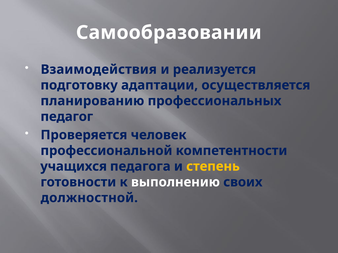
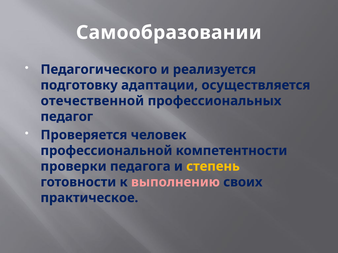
Взаимодействия: Взаимодействия -> Педагогического
планированию: планированию -> отечественной
учащихся: учащихся -> проверки
выполнению colour: white -> pink
должностной: должностной -> практическое
